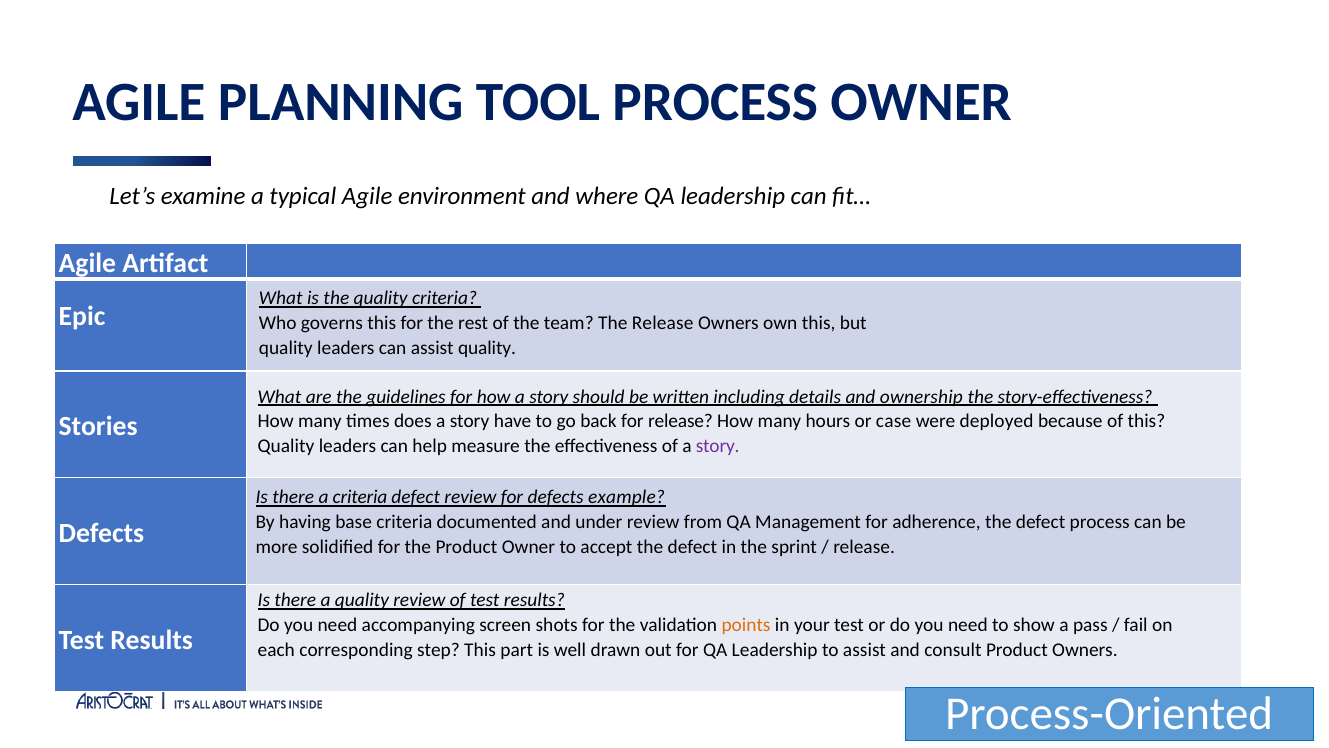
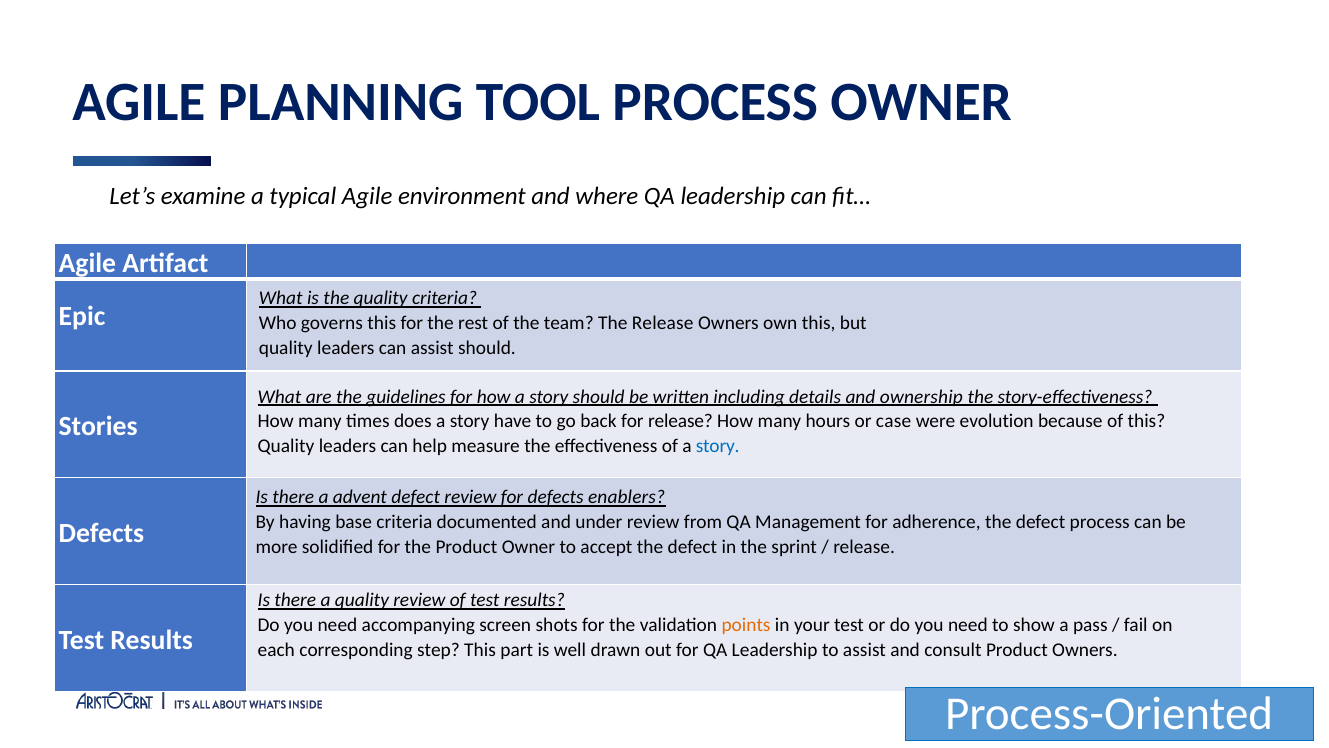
assist quality: quality -> should
deployed: deployed -> evolution
story at (718, 446) colour: purple -> blue
a criteria: criteria -> advent
example: example -> enablers
